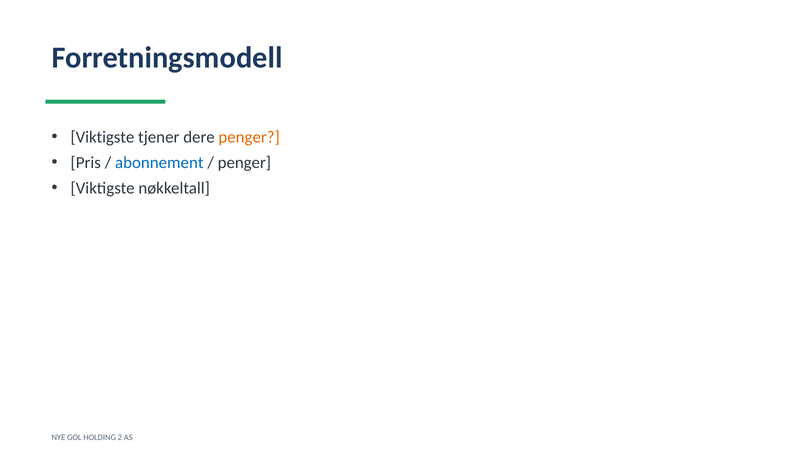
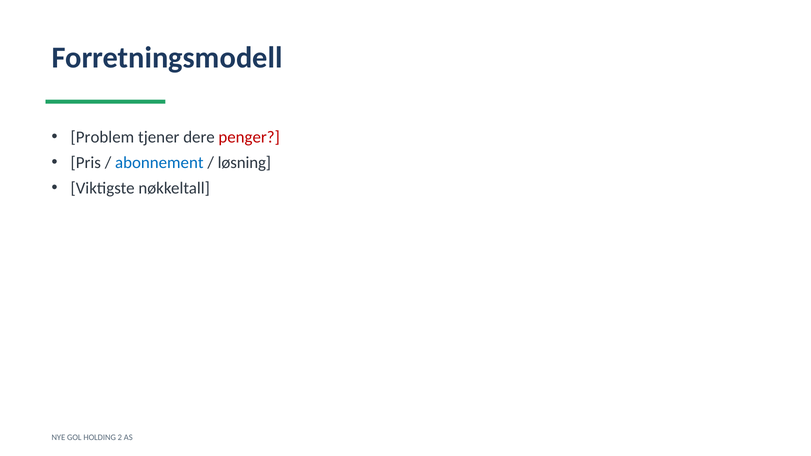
Viktigste at (102, 137): Viktigste -> Problem
penger at (249, 137) colour: orange -> red
penger at (244, 163): penger -> løsning
